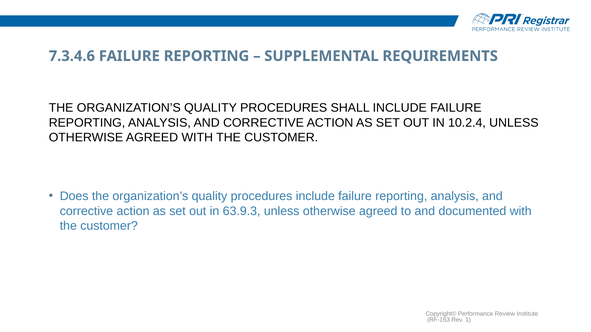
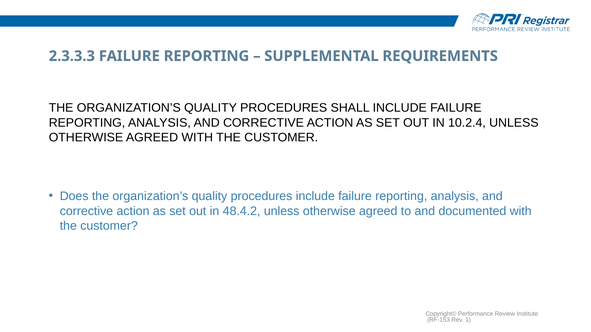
7.3.4.6: 7.3.4.6 -> 2.3.3.3
63.9.3: 63.9.3 -> 48.4.2
